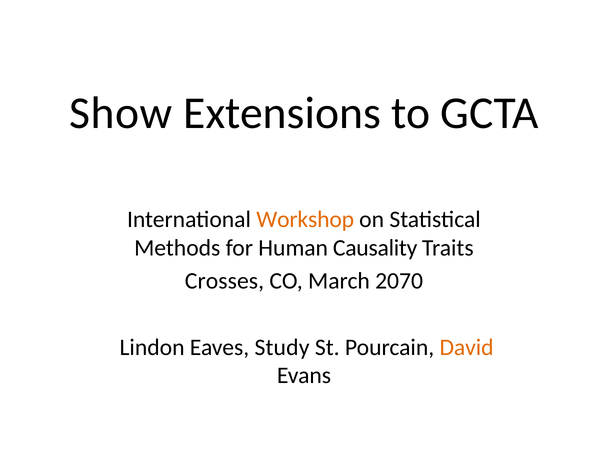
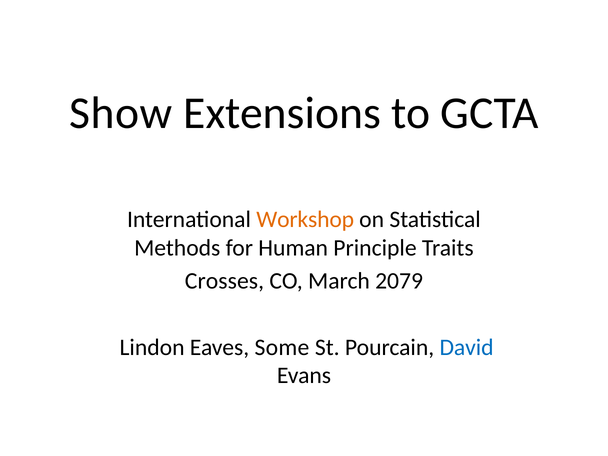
Causality: Causality -> Principle
2070: 2070 -> 2079
Study: Study -> Some
David colour: orange -> blue
